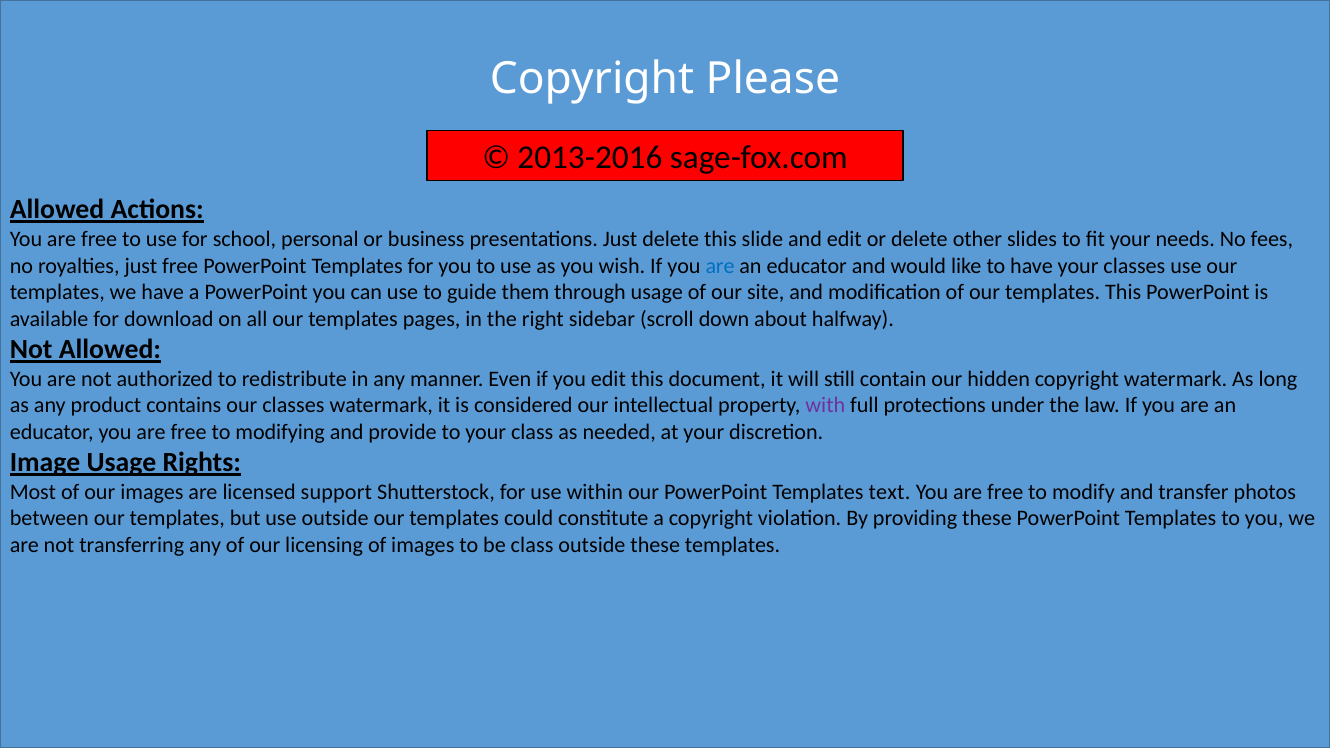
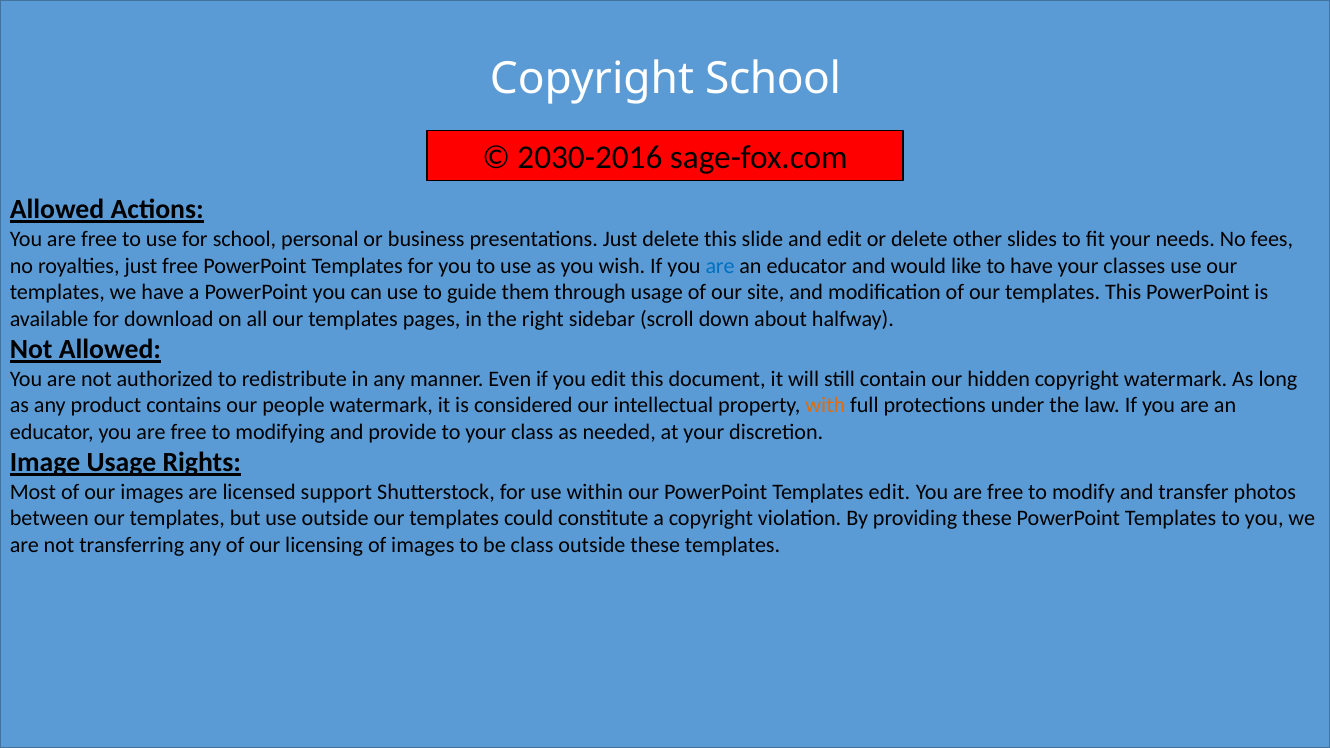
Copyright Please: Please -> School
2013-2016: 2013-2016 -> 2030-2016
our classes: classes -> people
with colour: purple -> orange
Templates text: text -> edit
